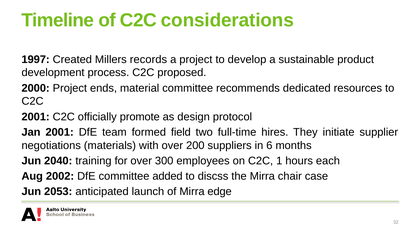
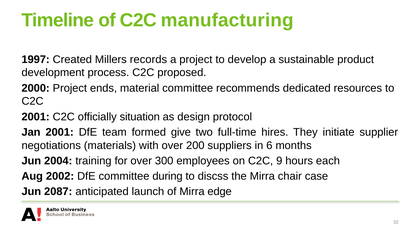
considerations: considerations -> manufacturing
promote: promote -> situation
field: field -> give
2040: 2040 -> 2004
1: 1 -> 9
added: added -> during
2053: 2053 -> 2087
